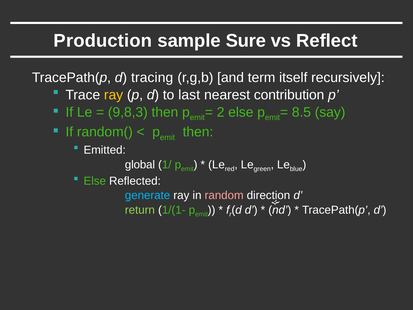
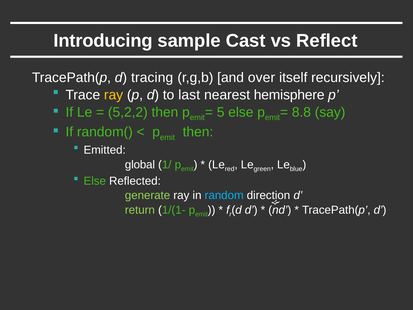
Production: Production -> Introducing
Sure: Sure -> Cast
term: term -> over
contribution: contribution -> hemisphere
9,8,3: 9,8,3 -> 5,2,2
2: 2 -> 5
8.5: 8.5 -> 8.8
generate colour: light blue -> light green
random colour: pink -> light blue
